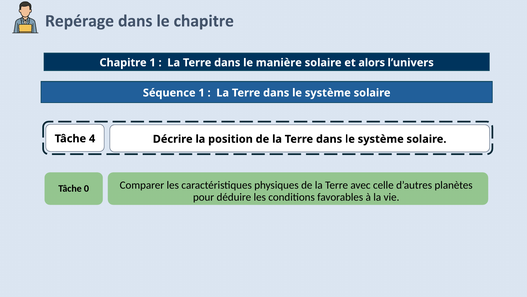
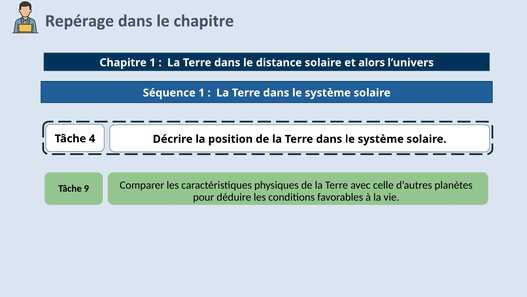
manière: manière -> distance
0: 0 -> 9
